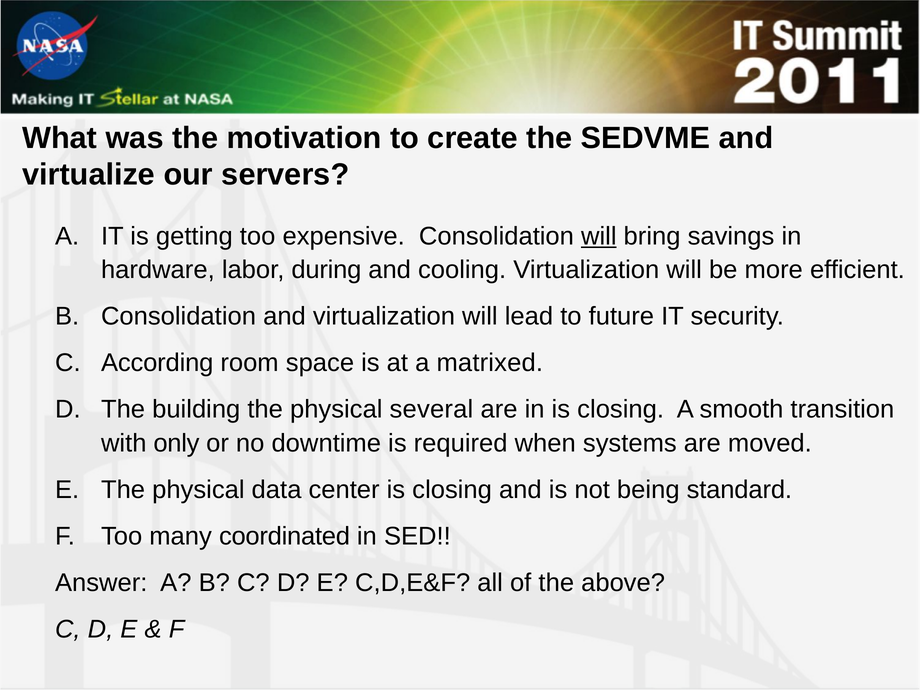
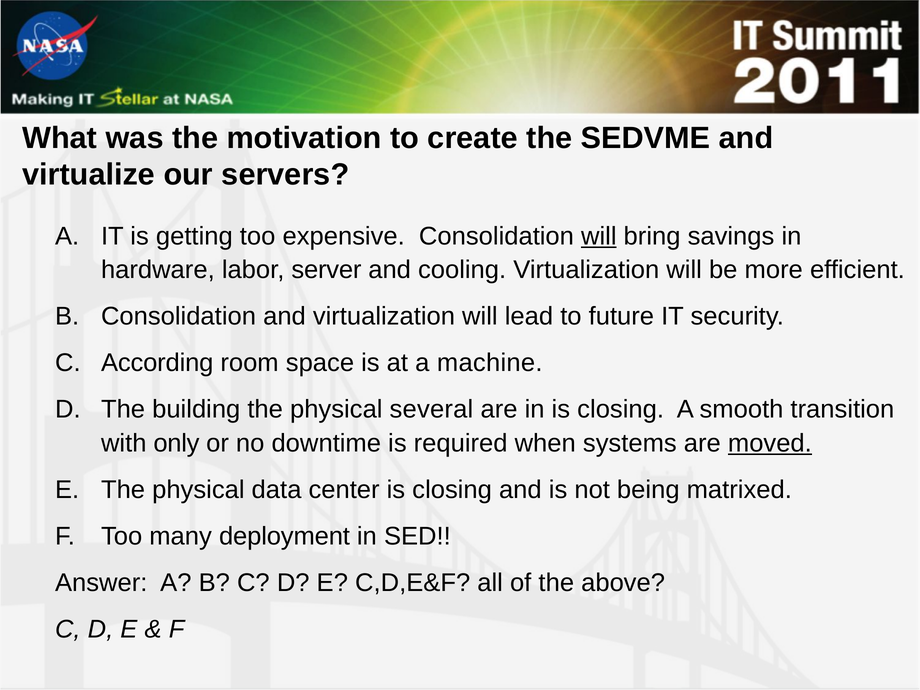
during: during -> server
matrixed: matrixed -> machine
moved underline: none -> present
standard: standard -> matrixed
coordinated: coordinated -> deployment
